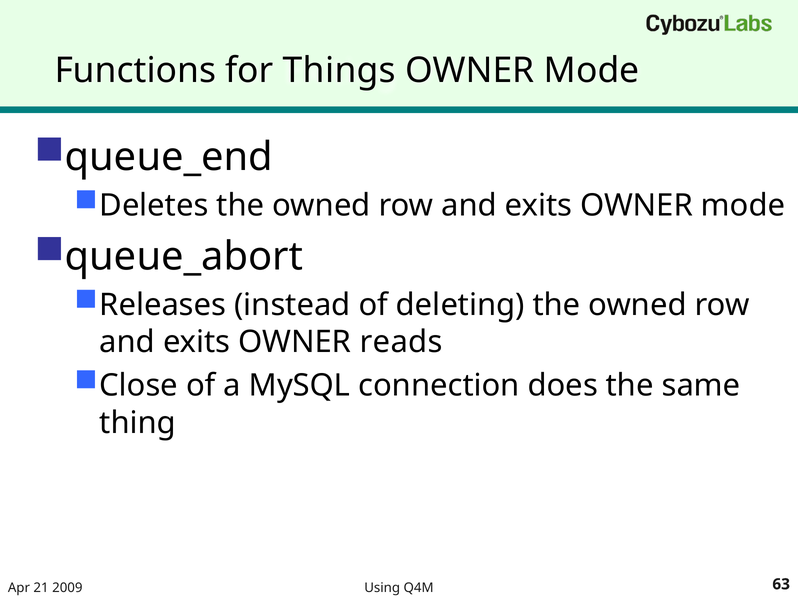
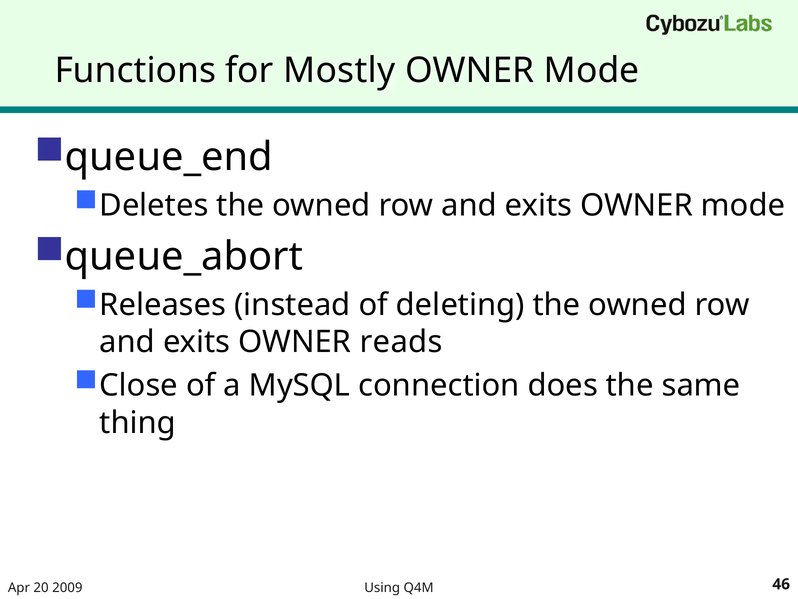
Things: Things -> Mostly
21: 21 -> 20
63: 63 -> 46
